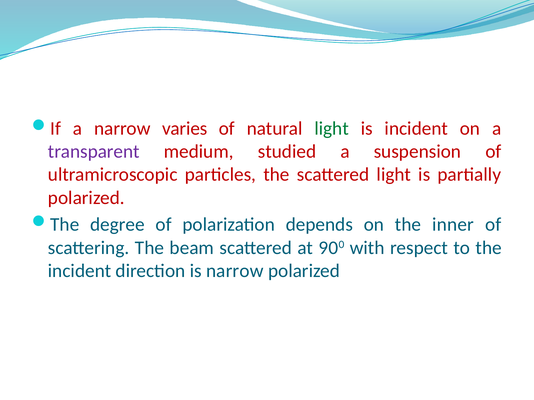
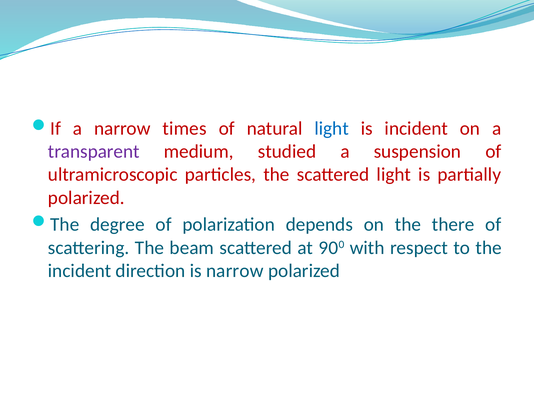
varies: varies -> times
light at (332, 129) colour: green -> blue
inner: inner -> there
